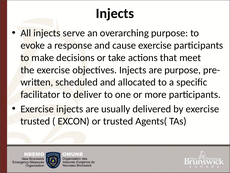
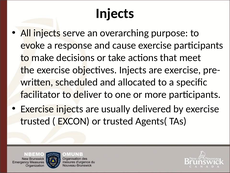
are purpose: purpose -> exercise
